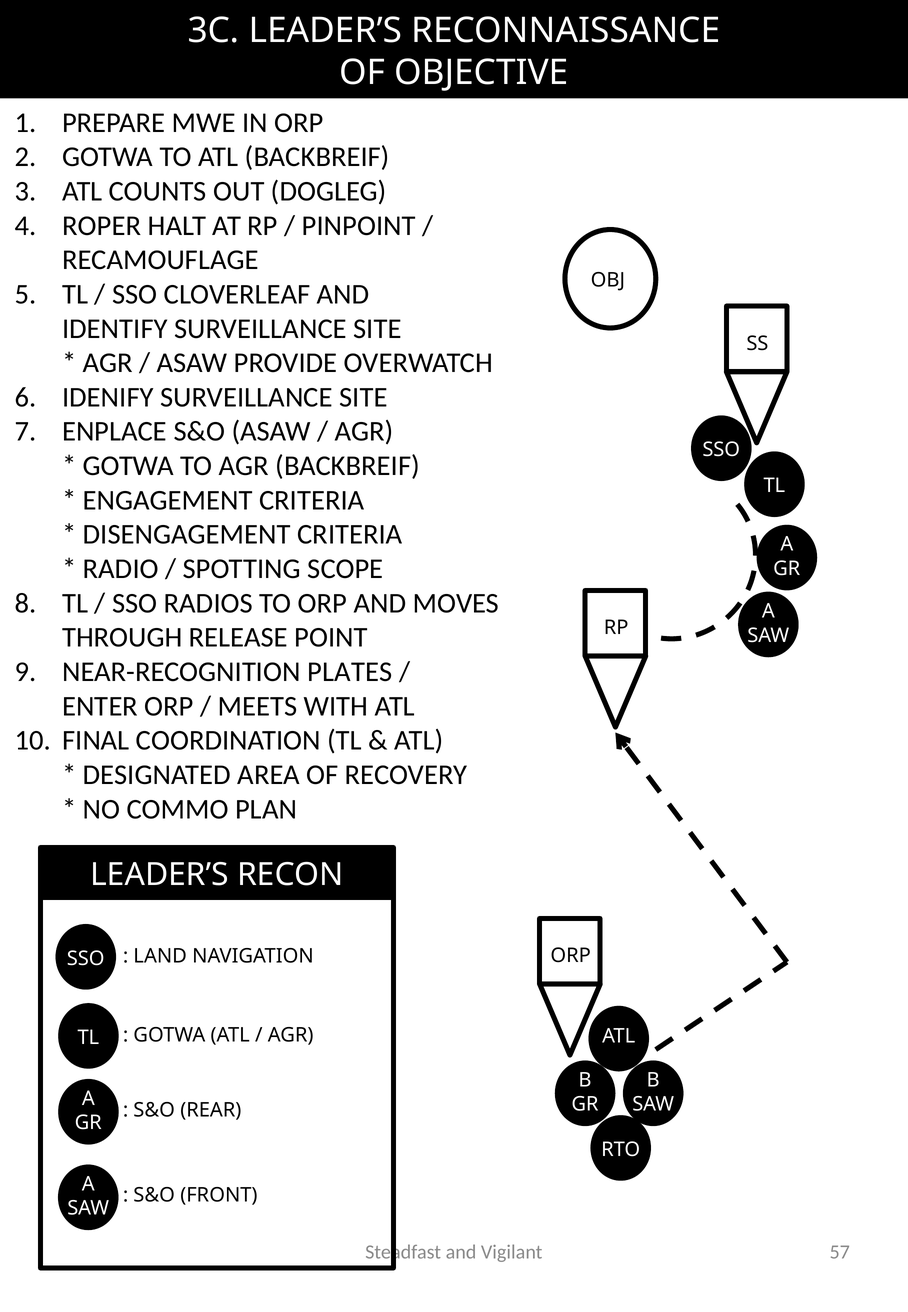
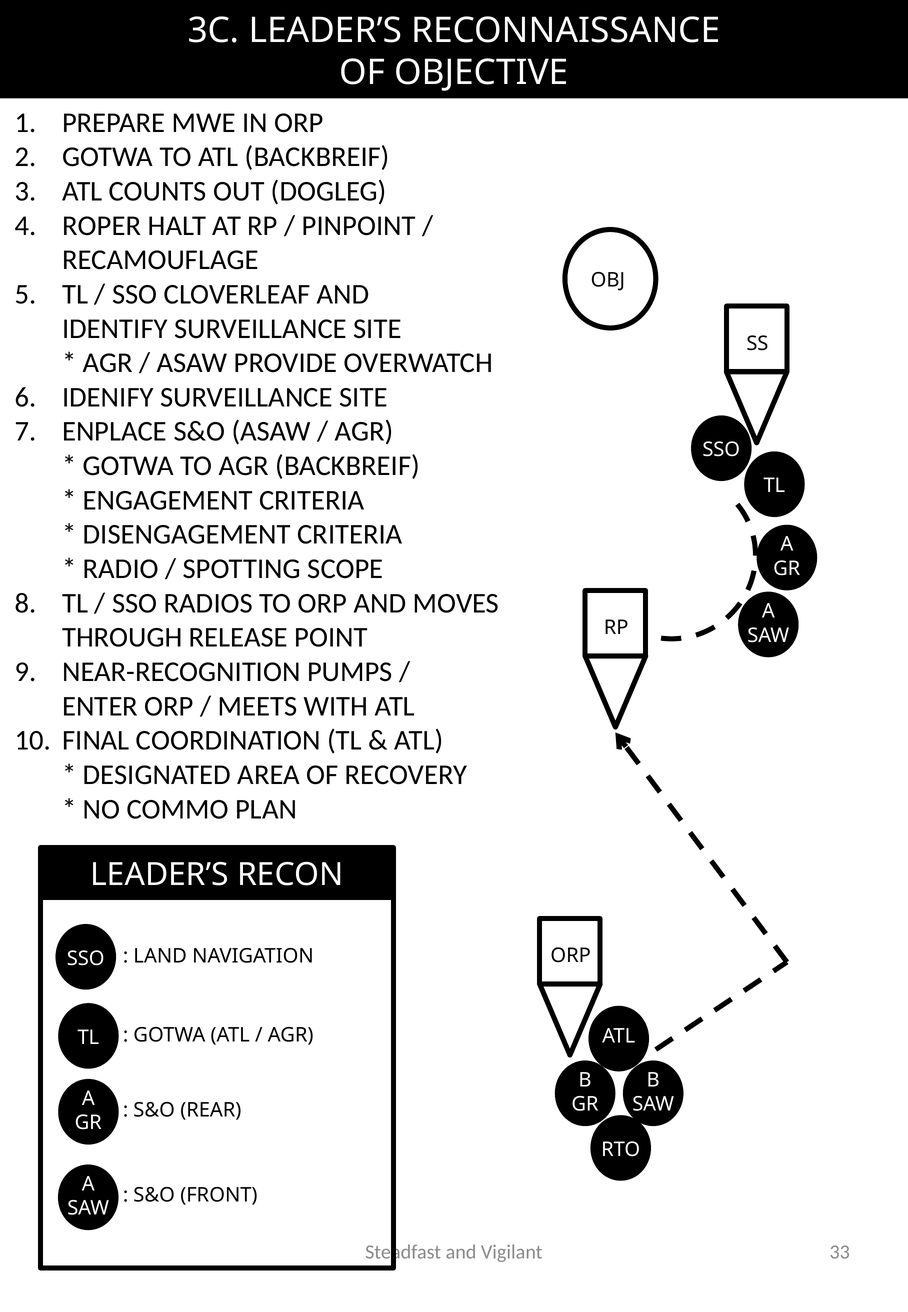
PLATES: PLATES -> PUMPS
57: 57 -> 33
